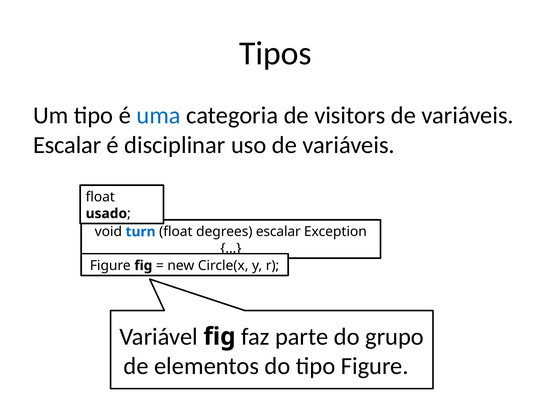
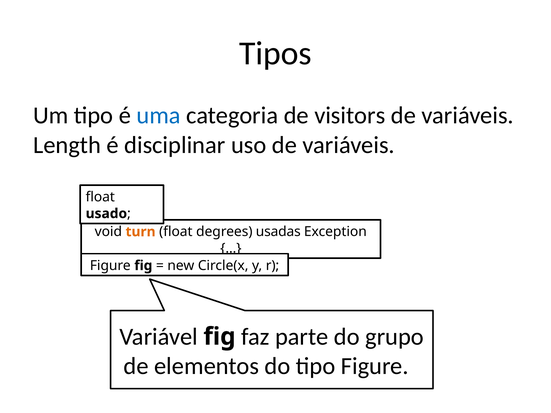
Escalar at (67, 145): Escalar -> Length
turn colour: blue -> orange
degrees escalar: escalar -> usadas
